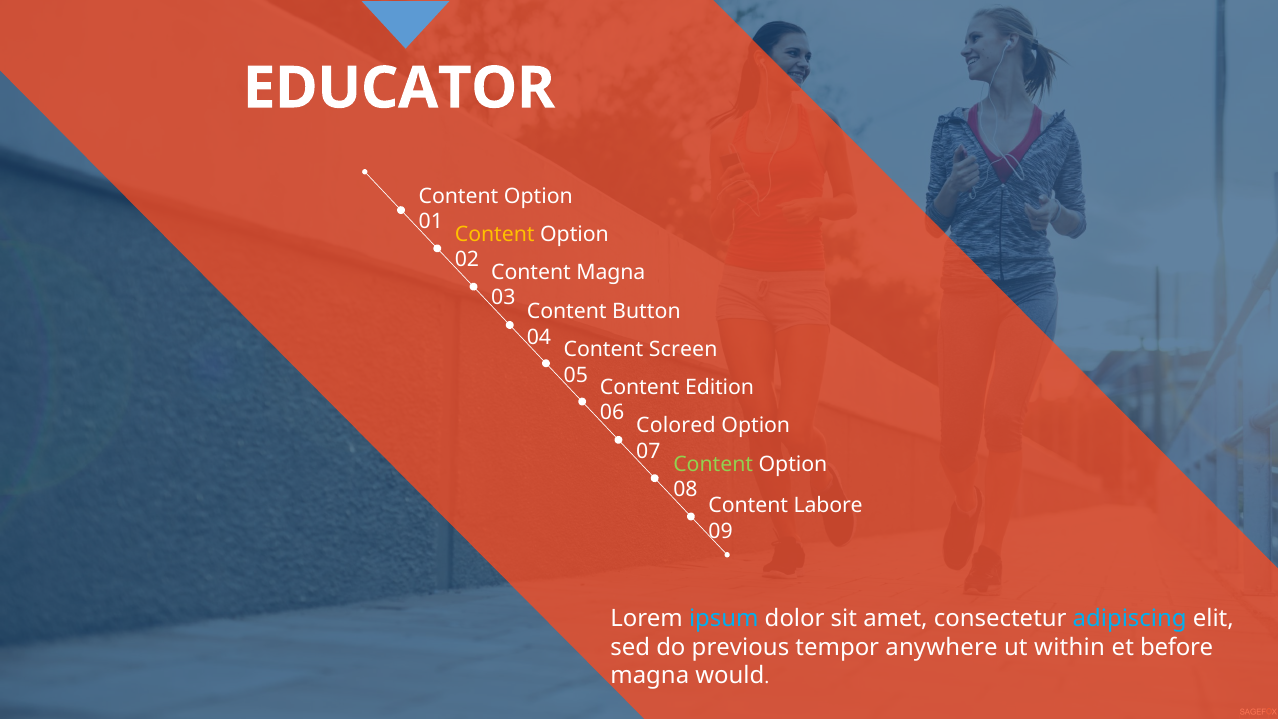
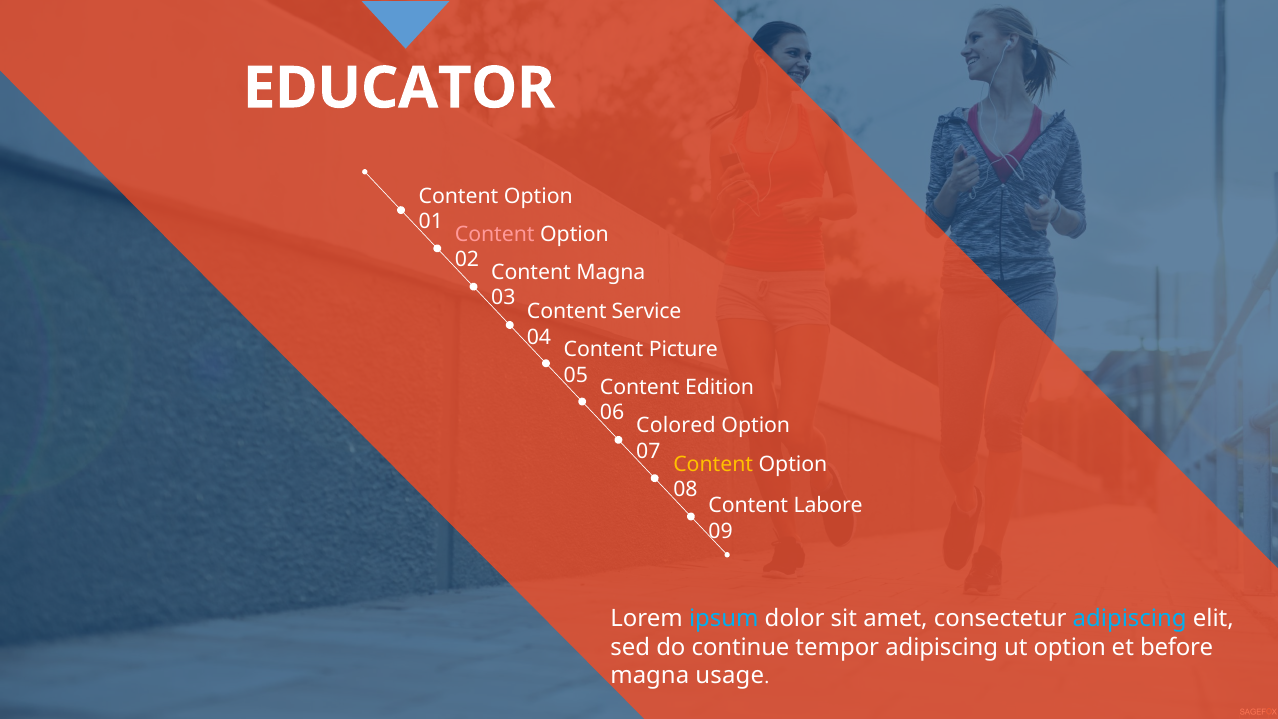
Content at (495, 234) colour: yellow -> pink
Button: Button -> Service
Screen: Screen -> Picture
Content at (713, 464) colour: light green -> yellow
previous: previous -> continue
tempor anywhere: anywhere -> adipiscing
ut within: within -> option
would: would -> usage
